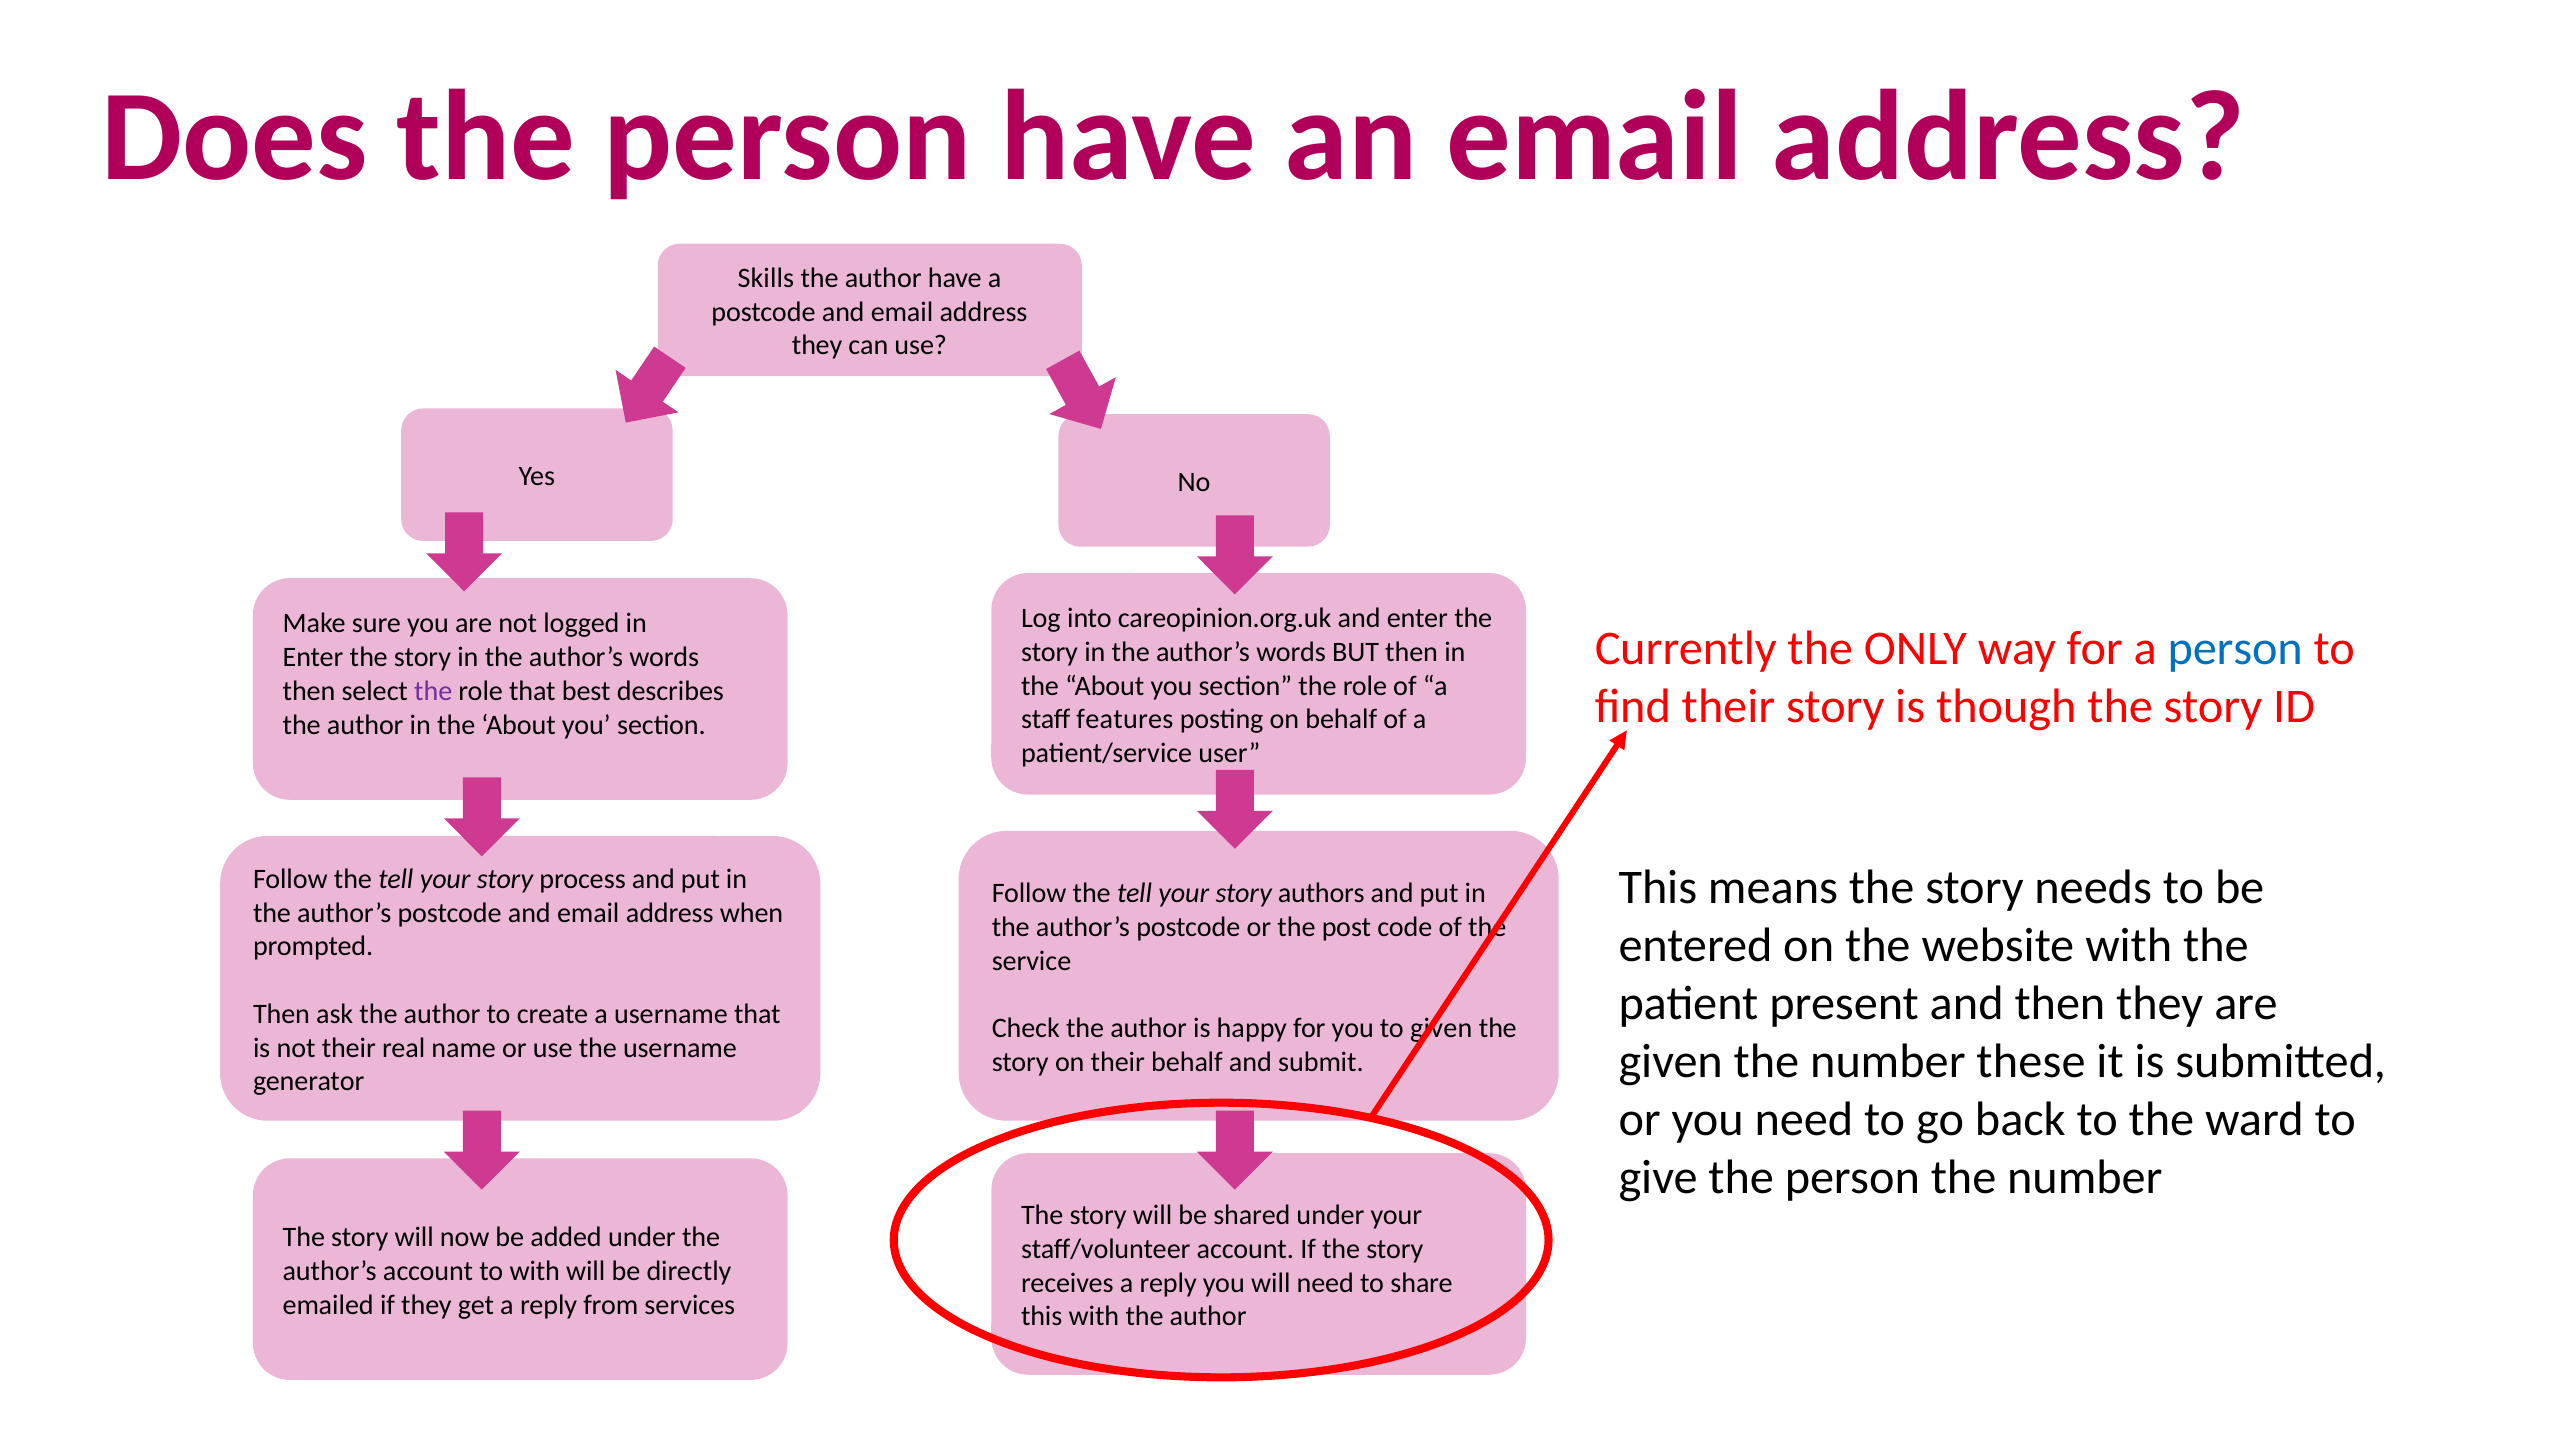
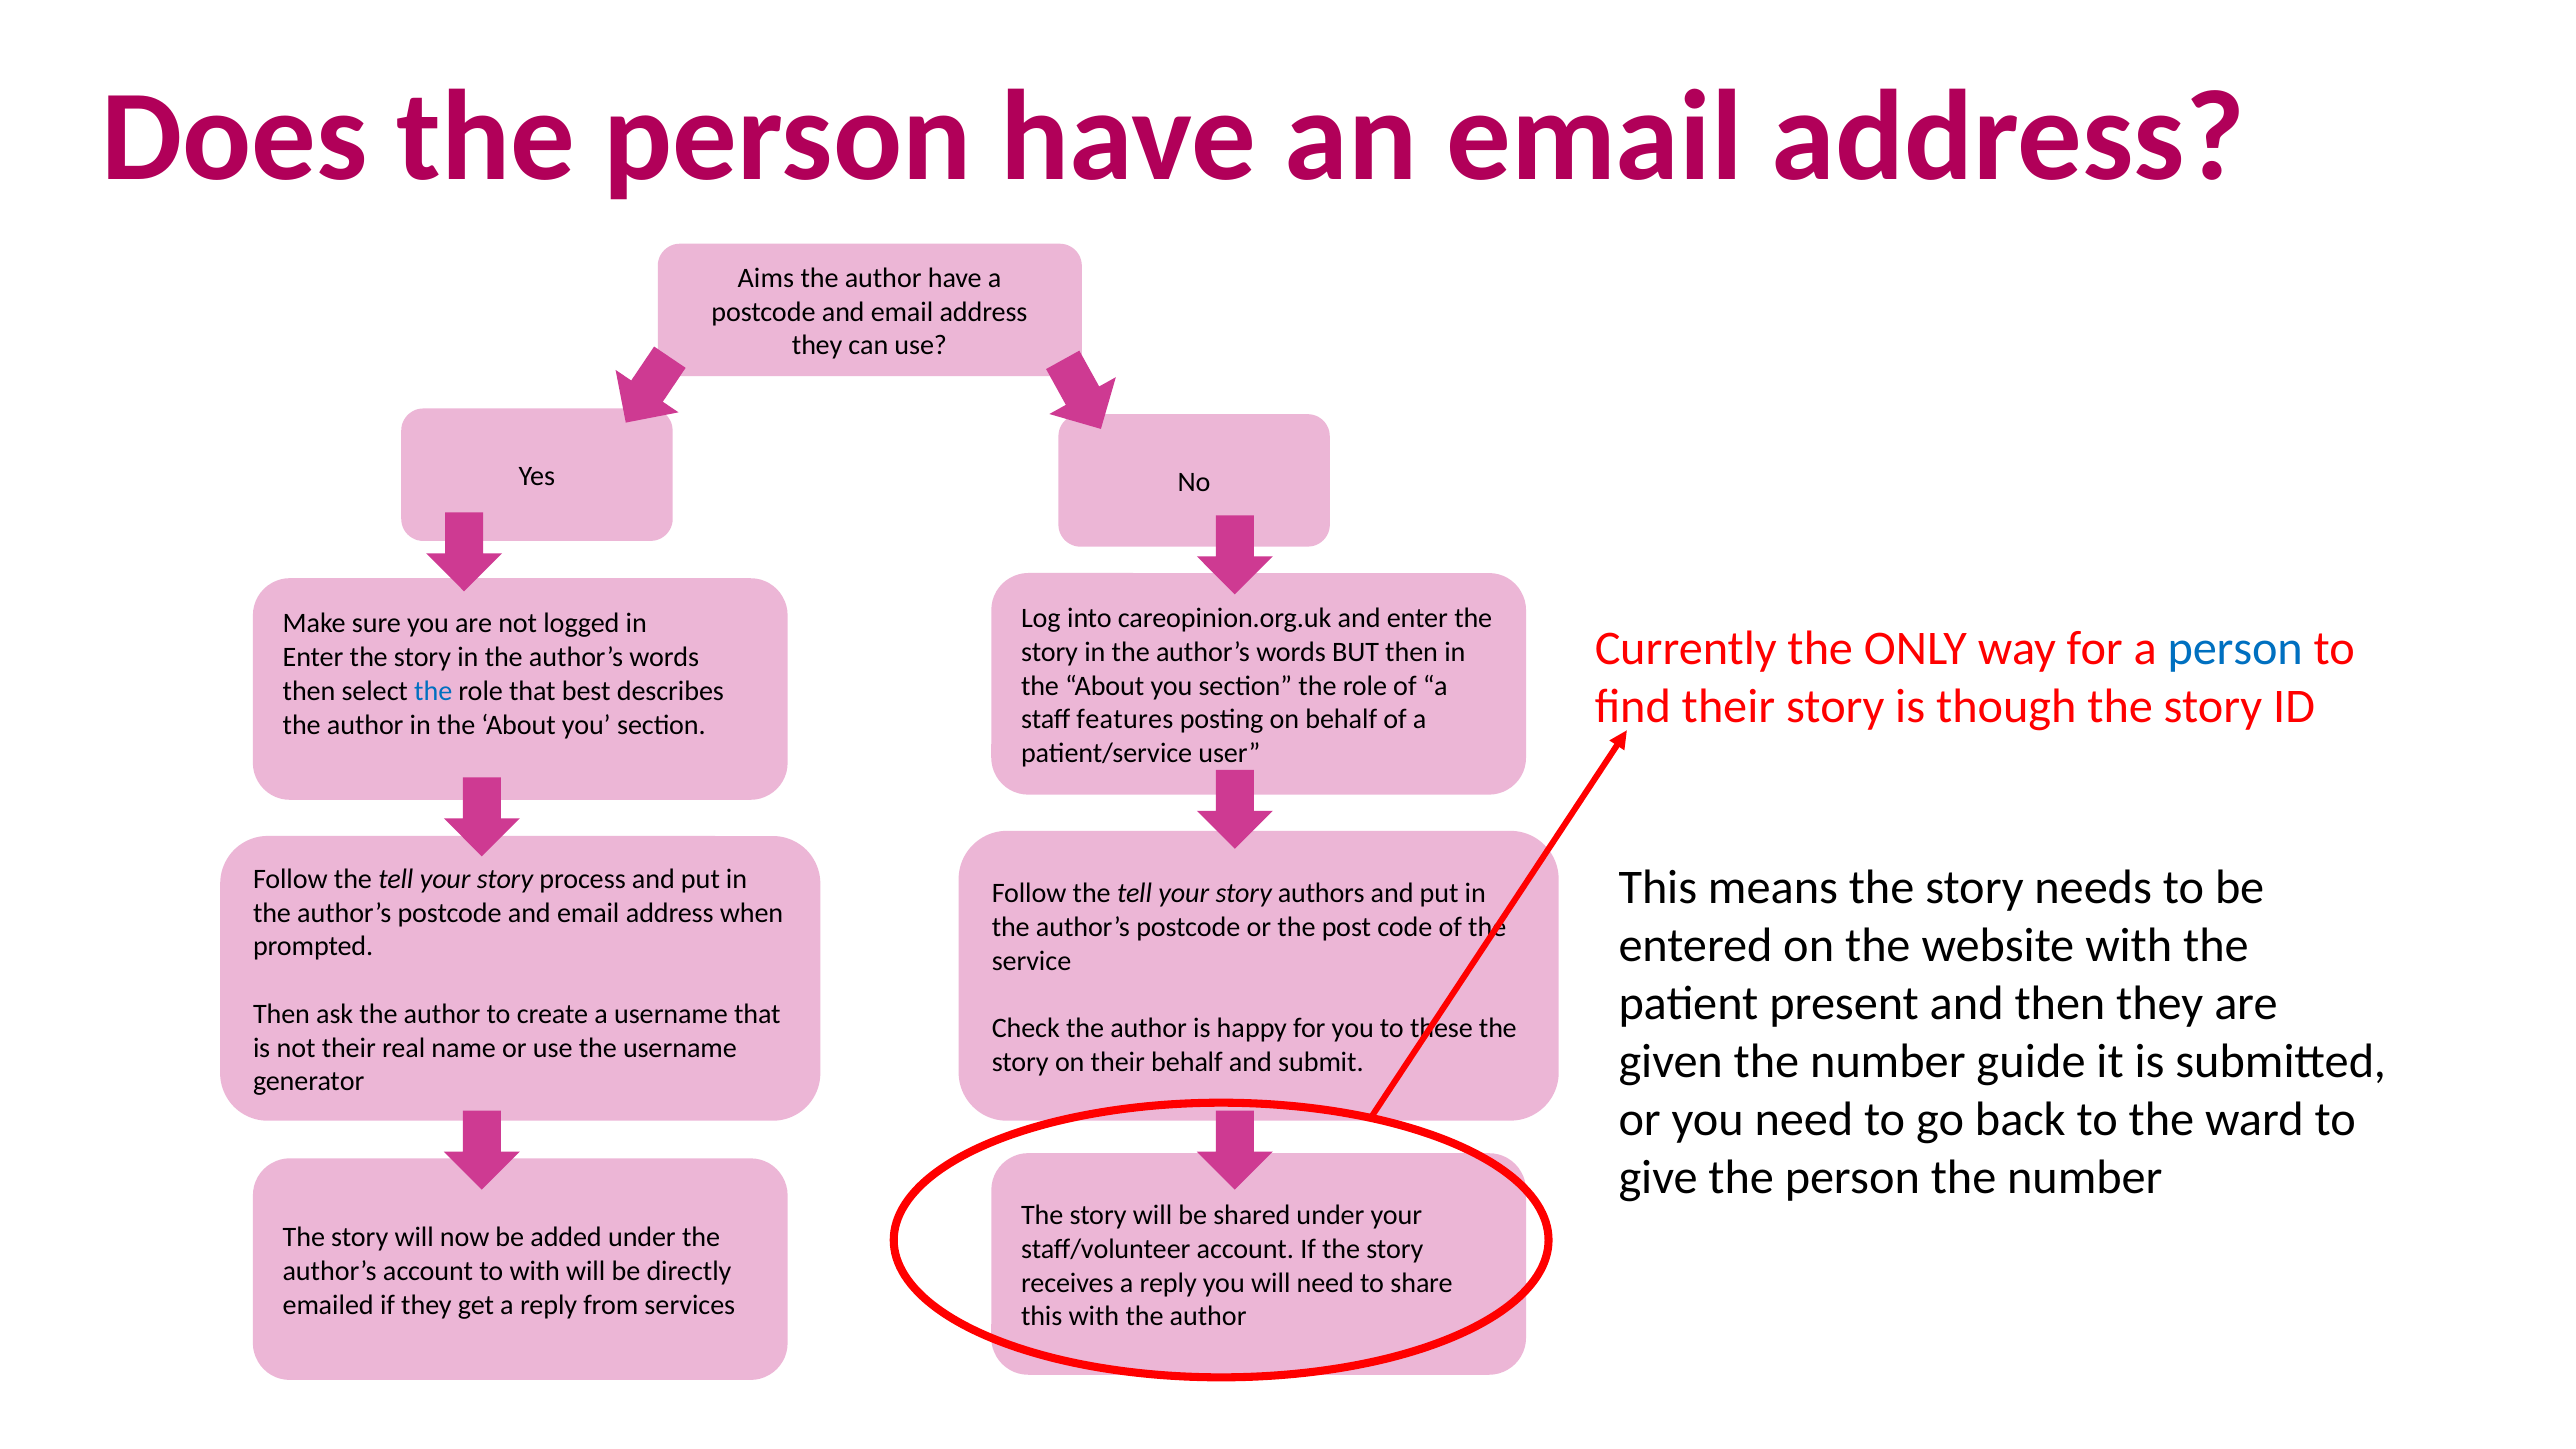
Skills: Skills -> Aims
the at (433, 691) colour: purple -> blue
to given: given -> these
these: these -> guide
